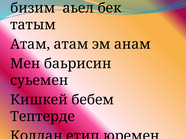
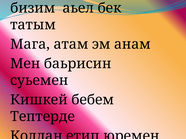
Атам at (30, 44): Атам -> Мага
